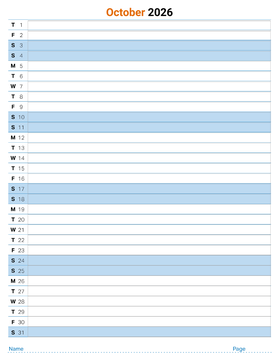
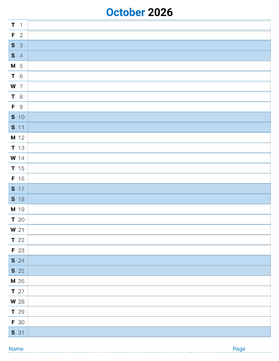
October colour: orange -> blue
